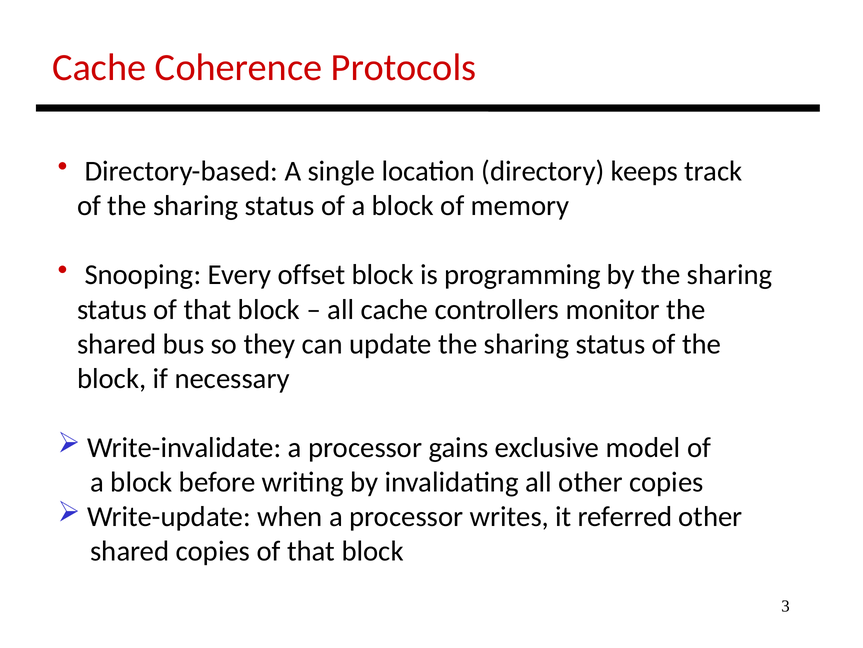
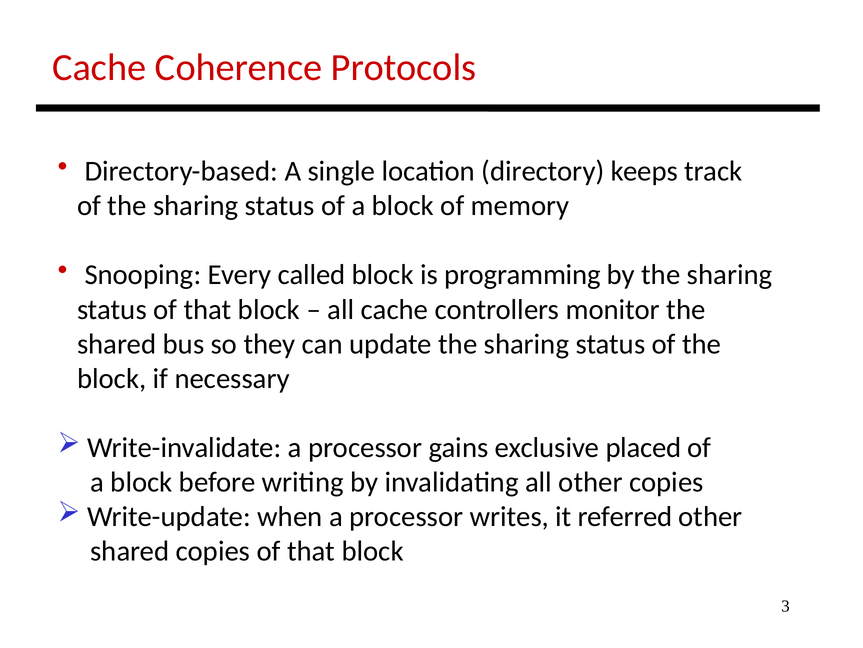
offset: offset -> called
model: model -> placed
